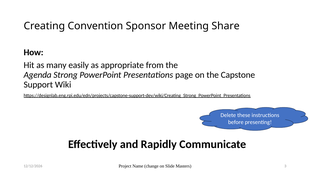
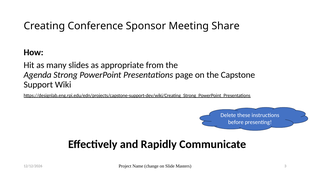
Convention: Convention -> Conference
easily: easily -> slides
